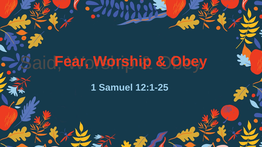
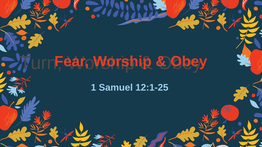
Said: Said -> Turn
